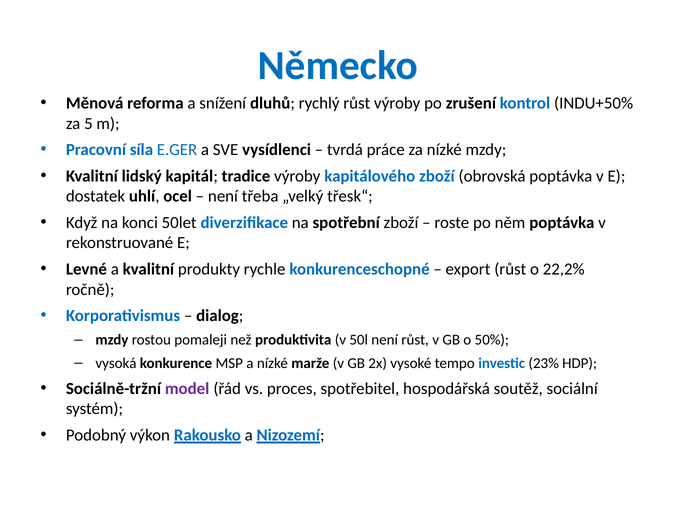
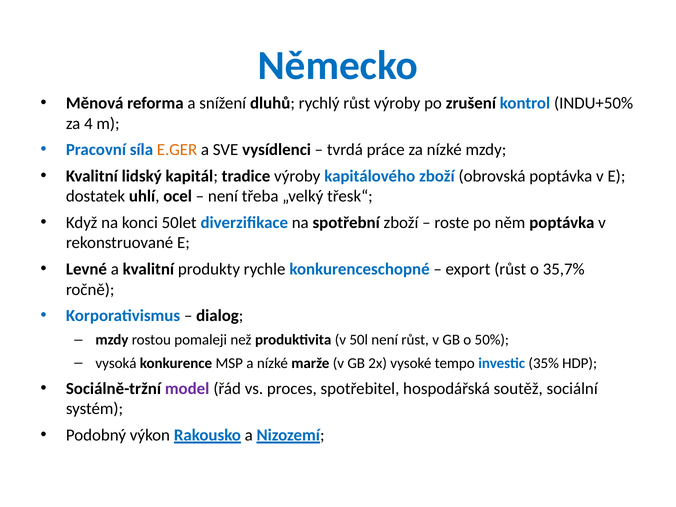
5: 5 -> 4
E.GER colour: blue -> orange
22,2%: 22,2% -> 35,7%
23%: 23% -> 35%
